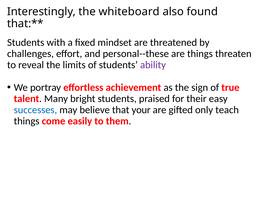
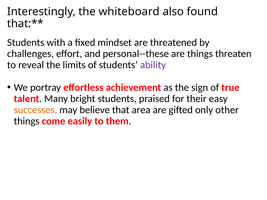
successes colour: blue -> orange
your: your -> area
teach: teach -> other
